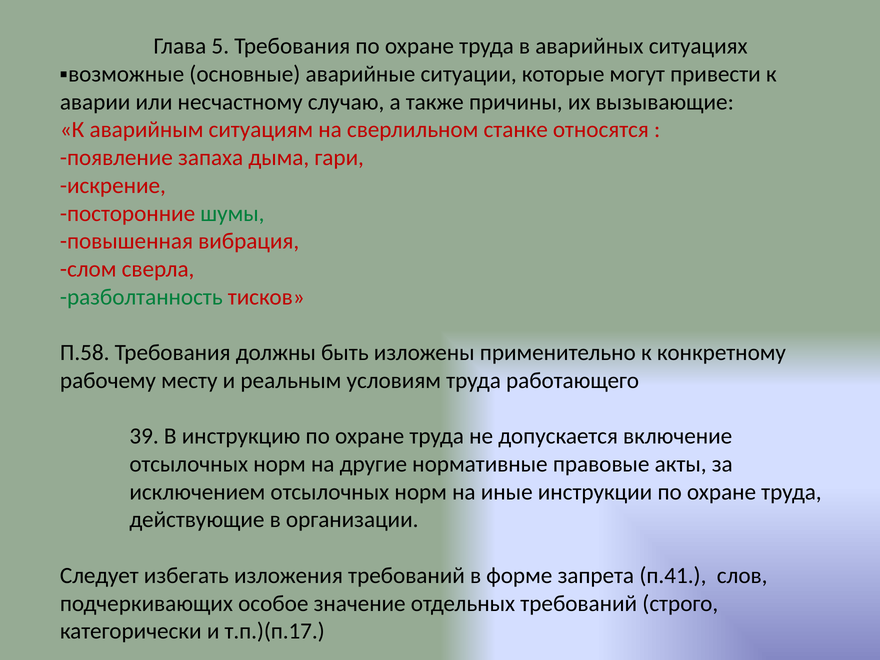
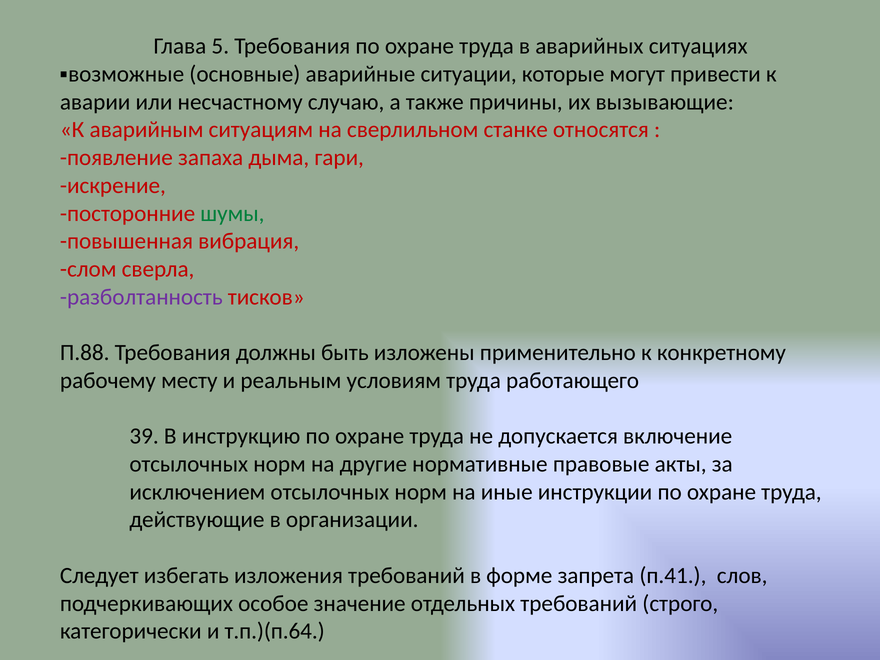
разболтанность colour: green -> purple
П.58: П.58 -> П.88
т.п.)(п.17: т.п.)(п.17 -> т.п.)(п.64
